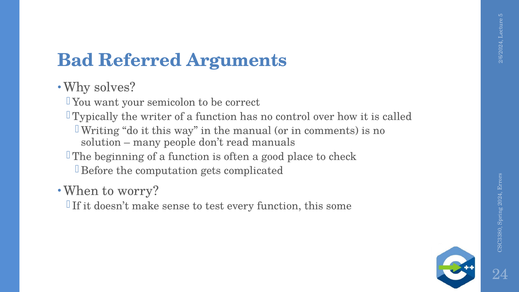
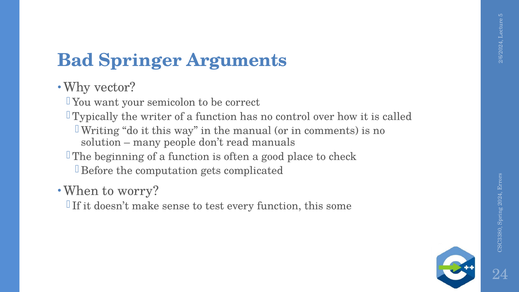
Referred: Referred -> Springer
solves: solves -> vector
